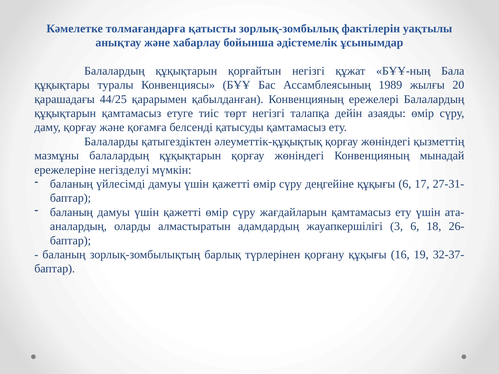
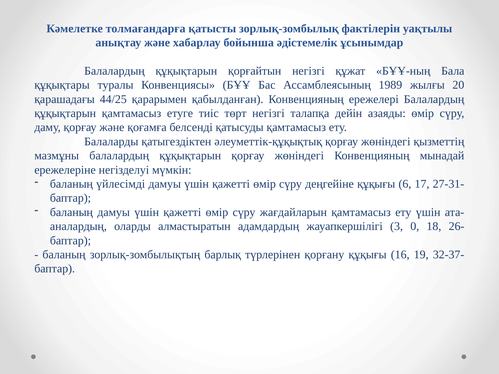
3 6: 6 -> 0
